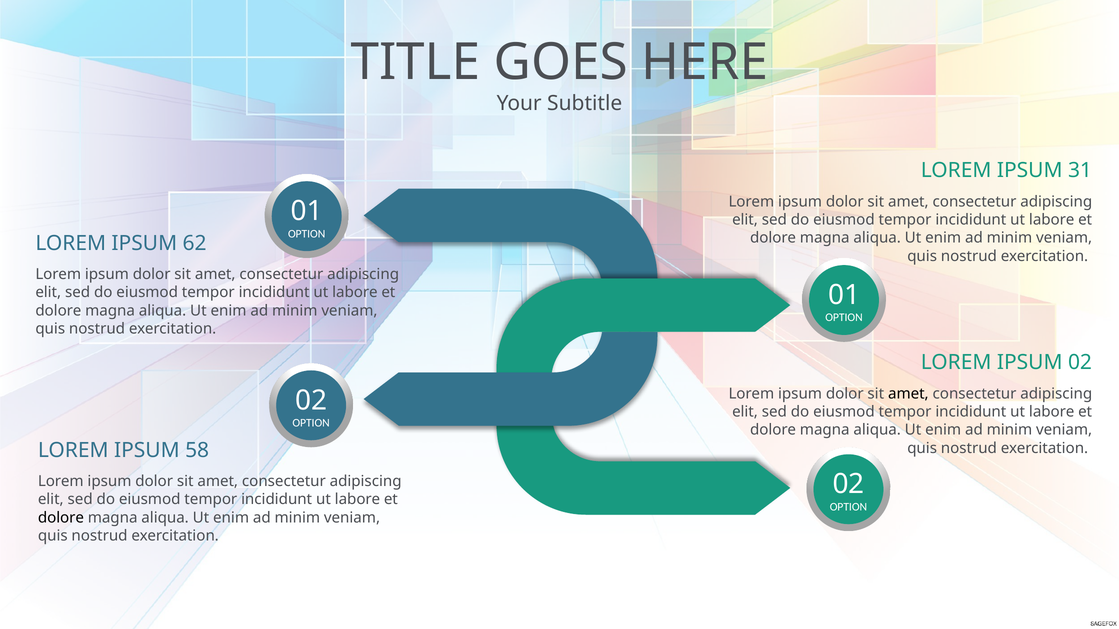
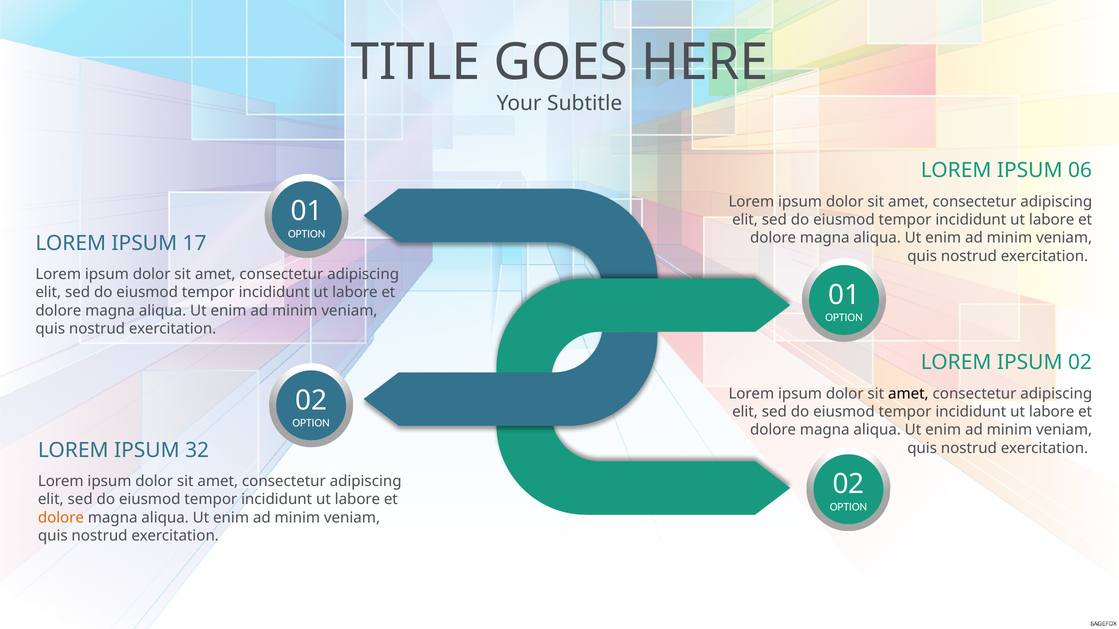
31: 31 -> 06
62: 62 -> 17
58: 58 -> 32
dolore at (61, 518) colour: black -> orange
